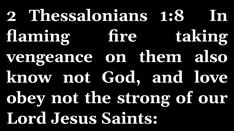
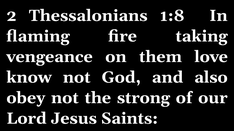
also: also -> love
love: love -> also
